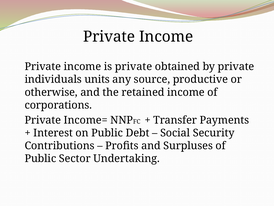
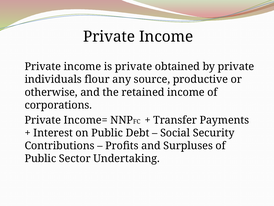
units: units -> flour
